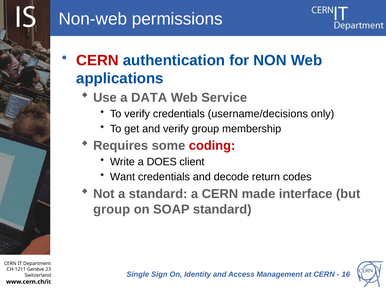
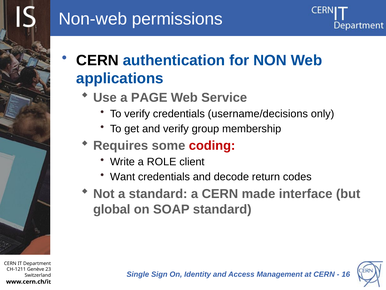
CERN at (97, 60) colour: red -> black
DATA: DATA -> PAGE
DOES: DOES -> ROLE
group at (112, 209): group -> global
